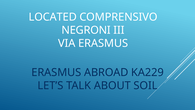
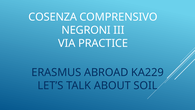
LOCATED: LOCATED -> COSENZA
VIA ERASMUS: ERASMUS -> PRACTICE
